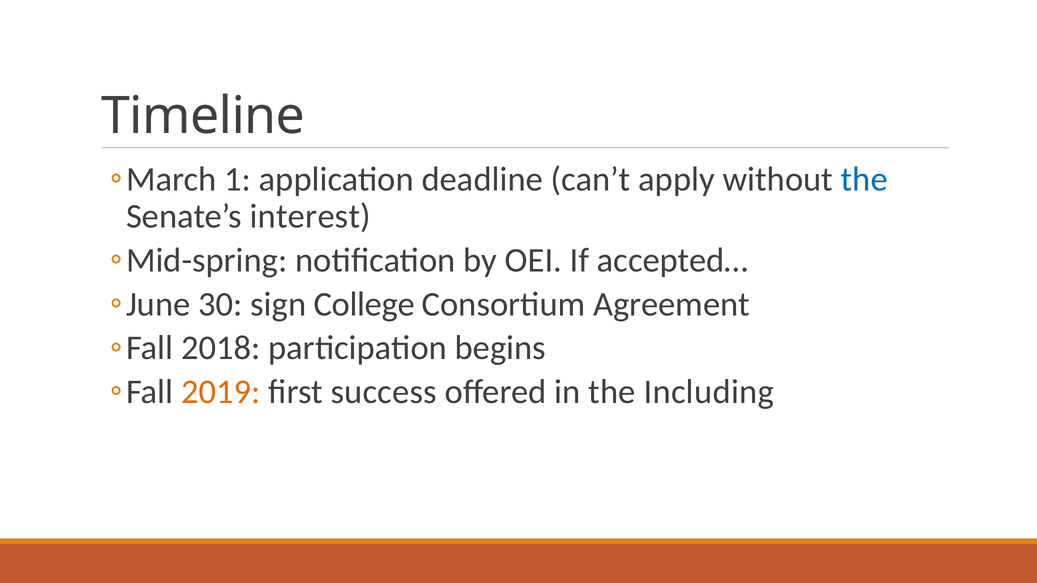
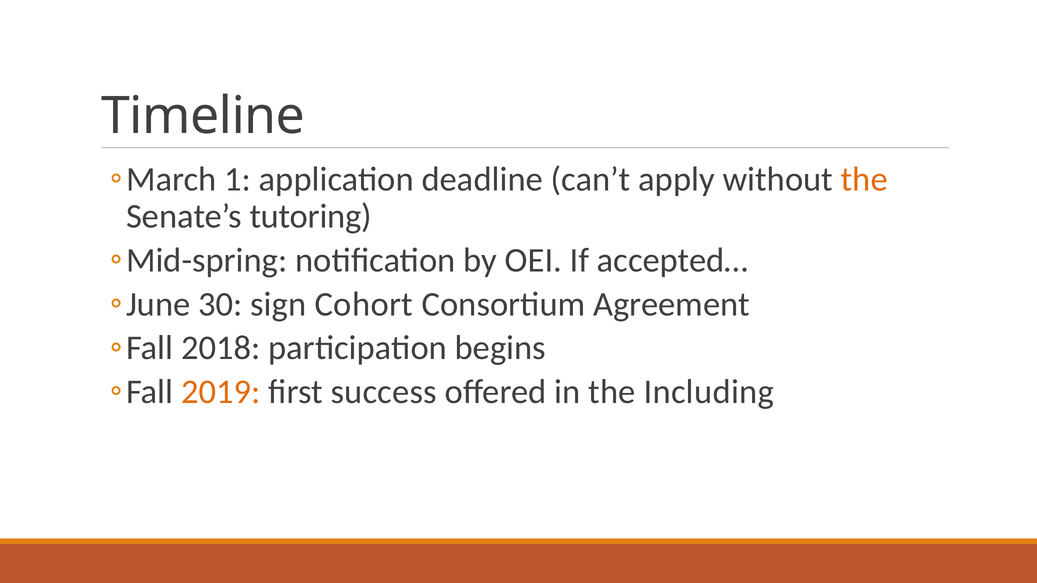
the at (864, 179) colour: blue -> orange
interest: interest -> tutoring
College: College -> Cohort
